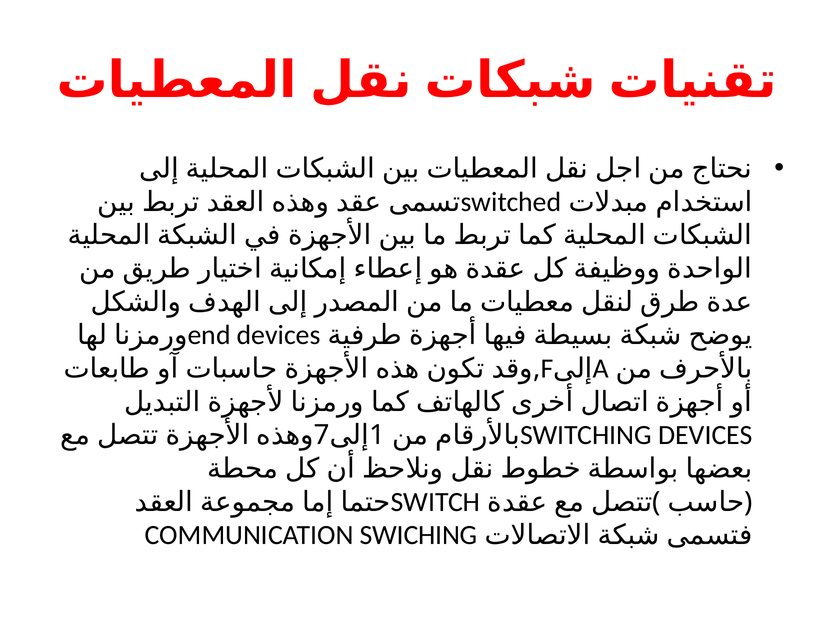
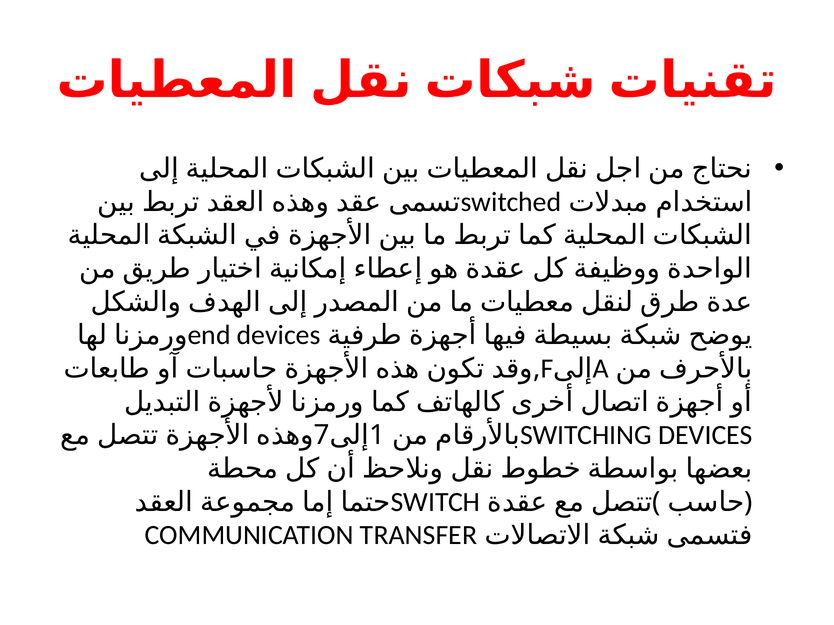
SWICHING: SWICHING -> TRANSFER
